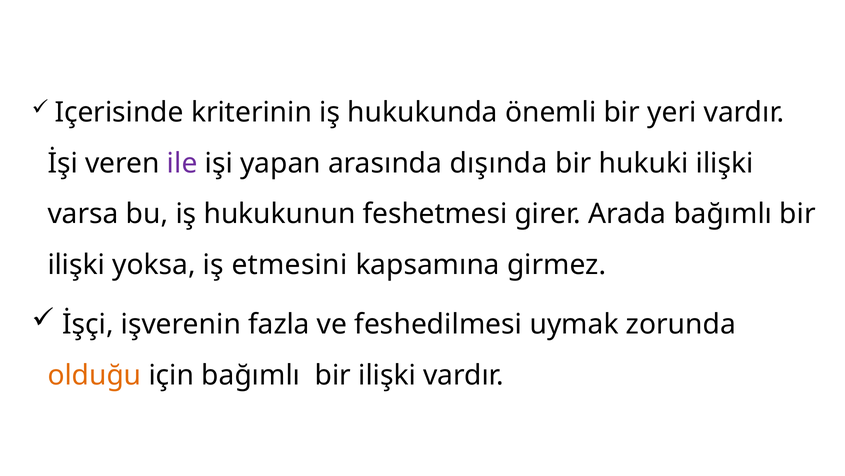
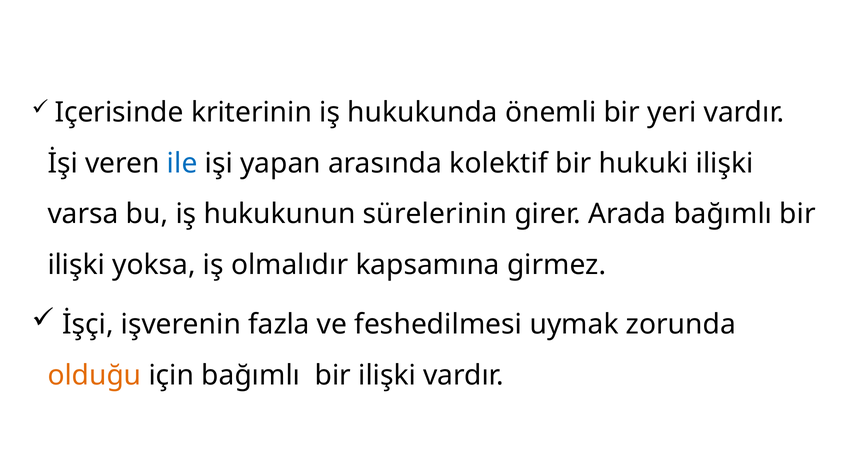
ile colour: purple -> blue
dışında: dışında -> kolektif
feshetmesi: feshetmesi -> sürelerinin
etmesini: etmesini -> olmalıdır
